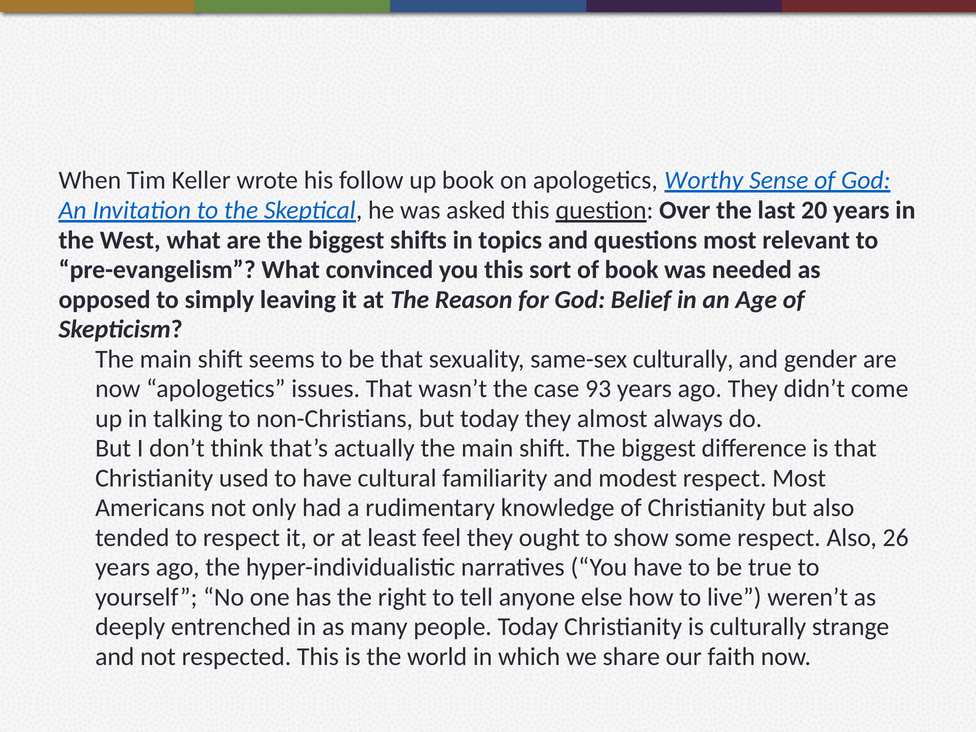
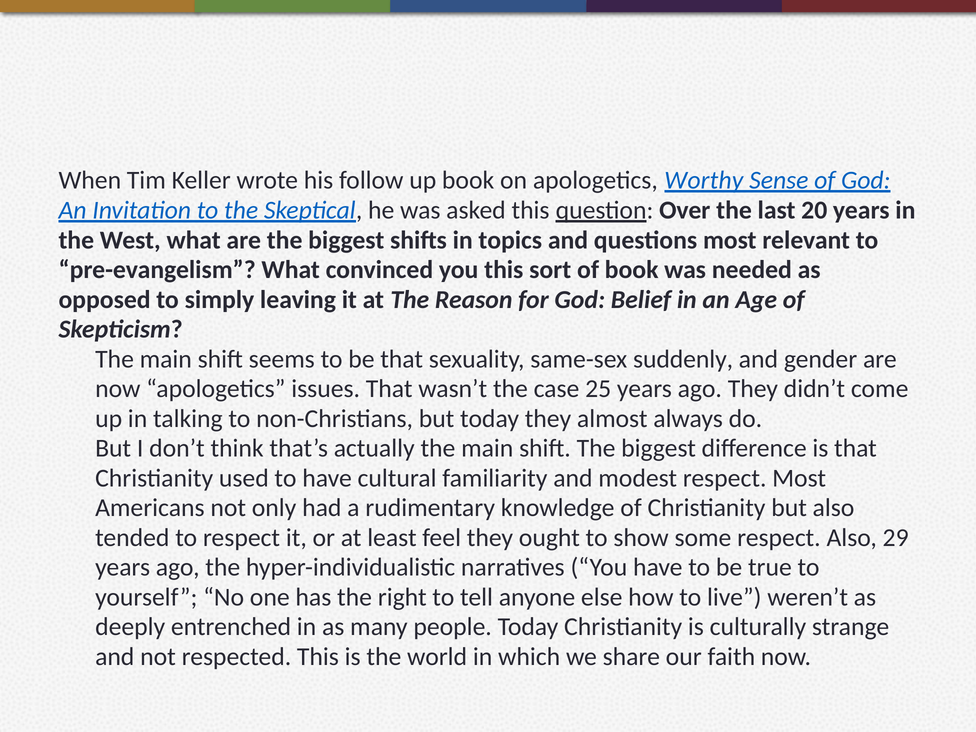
same-sex culturally: culturally -> suddenly
93: 93 -> 25
26: 26 -> 29
